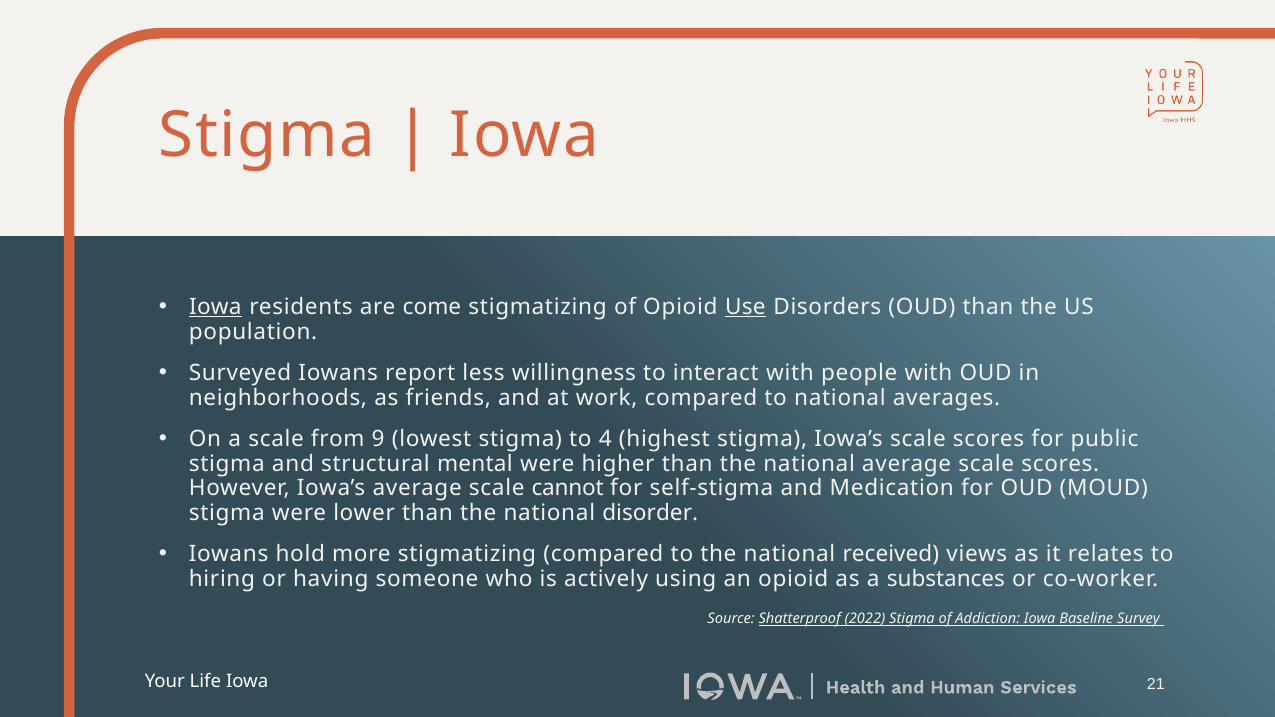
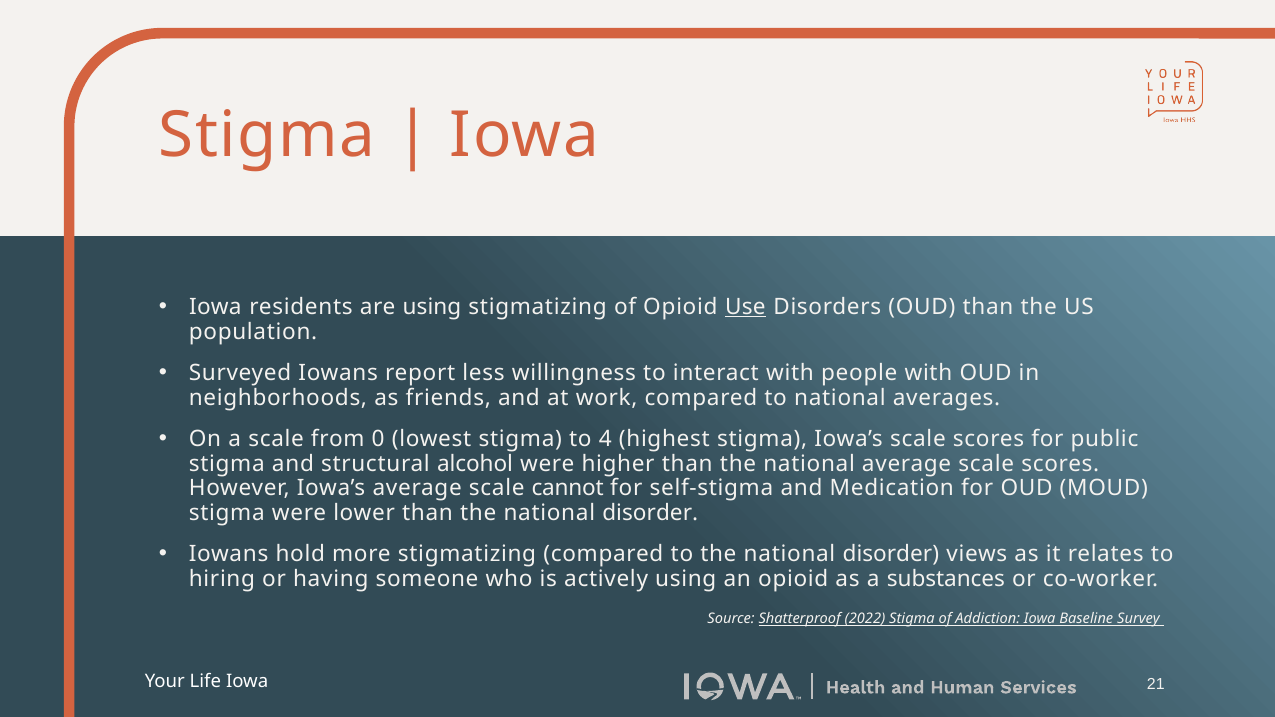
Iowa at (215, 307) underline: present -> none
are come: come -> using
9: 9 -> 0
mental: mental -> alcohol
to the national received: received -> disorder
